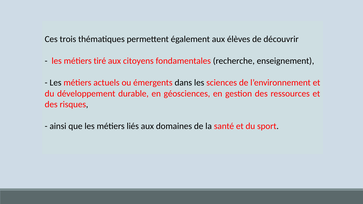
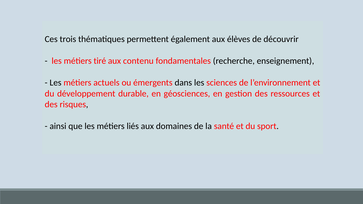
citoyens: citoyens -> contenu
